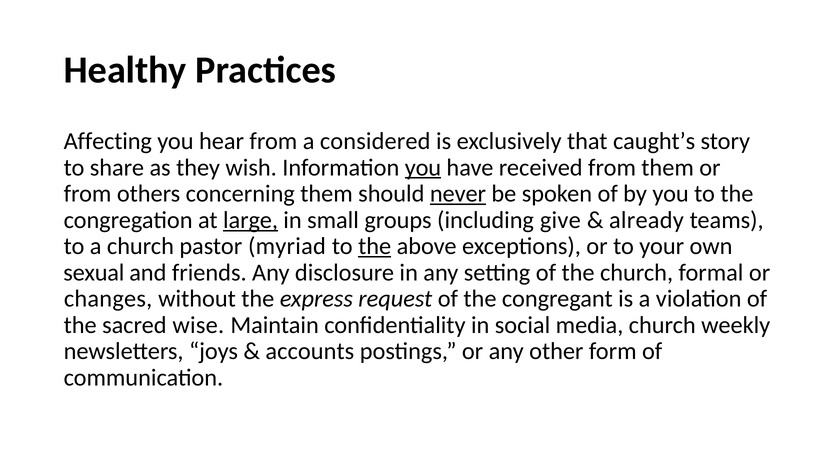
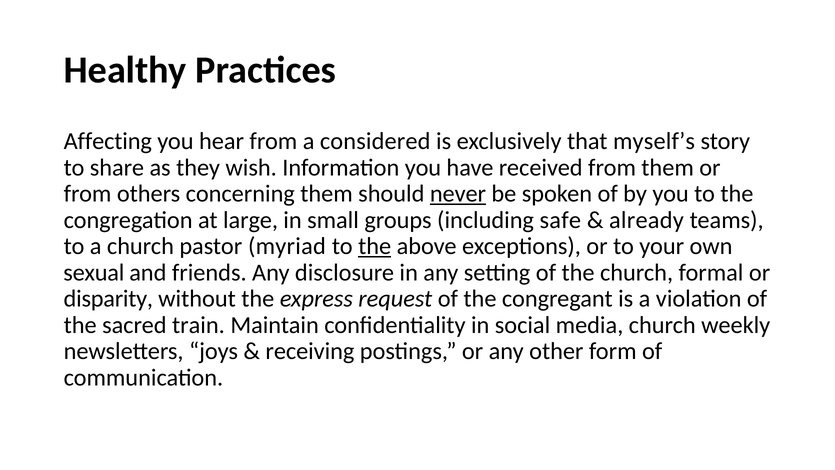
caught’s: caught’s -> myself’s
you at (423, 167) underline: present -> none
large underline: present -> none
give: give -> safe
changes: changes -> disparity
wise: wise -> train
accounts: accounts -> receiving
